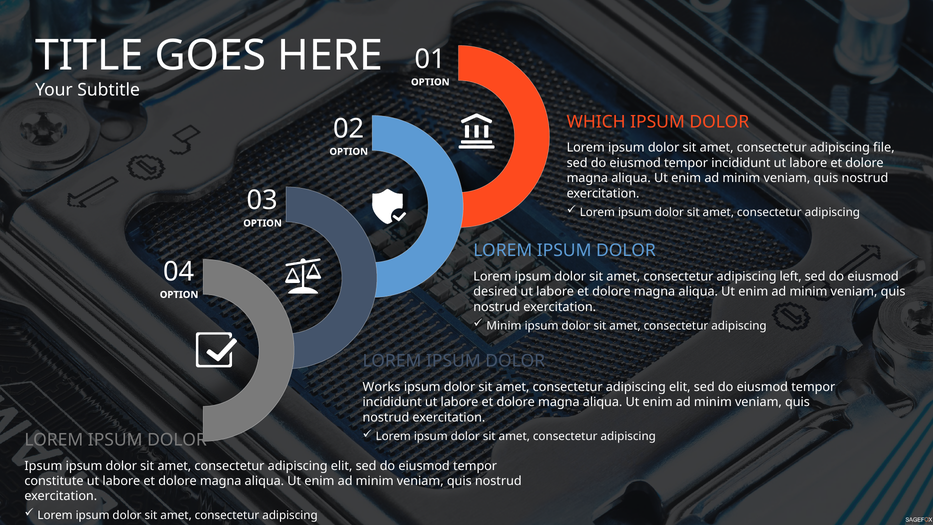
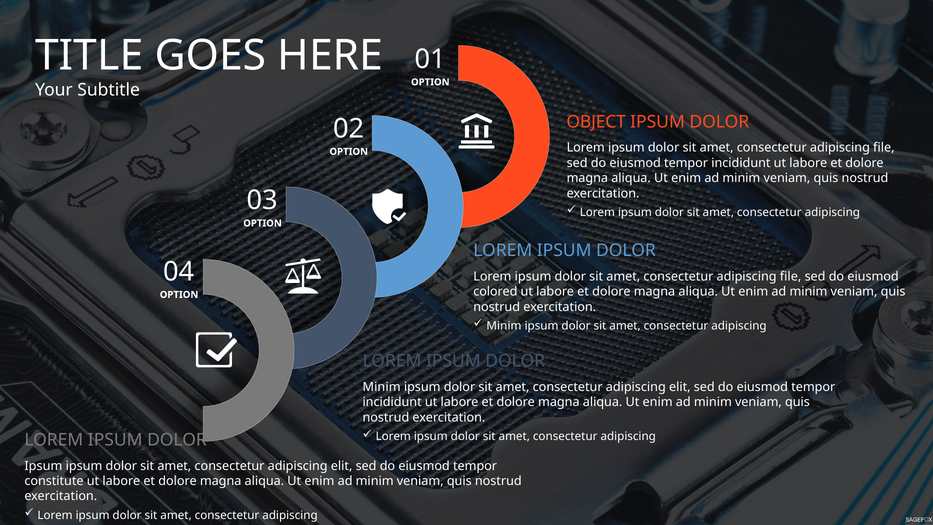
WHICH: WHICH -> OBJECT
left at (791, 276): left -> file
desired: desired -> colored
Works at (382, 387): Works -> Minim
